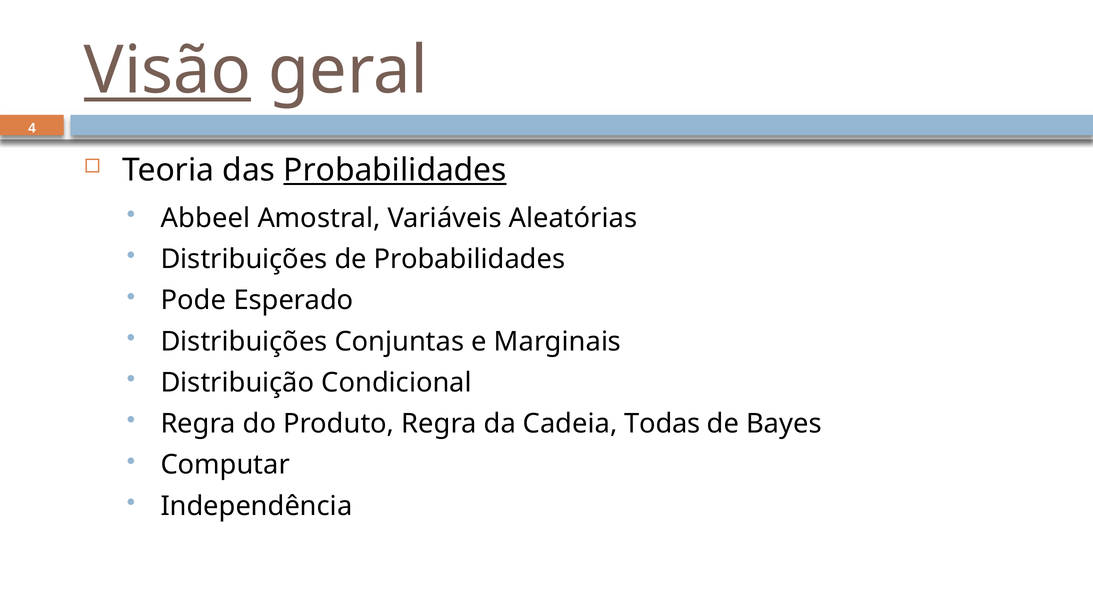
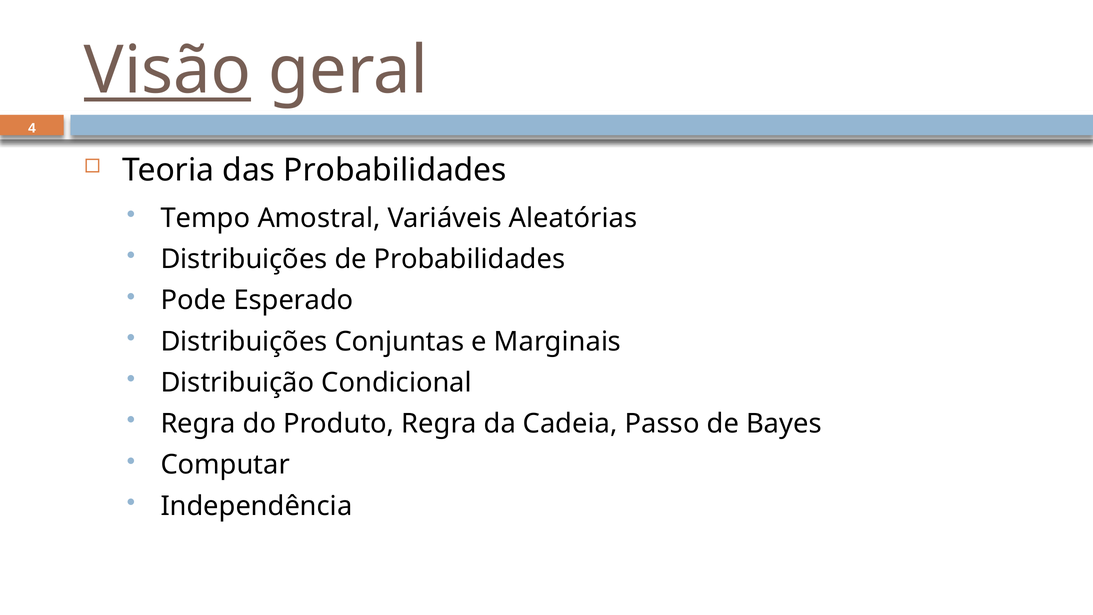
Probabilidades at (395, 170) underline: present -> none
Abbeel: Abbeel -> Tempo
Todas: Todas -> Passo
